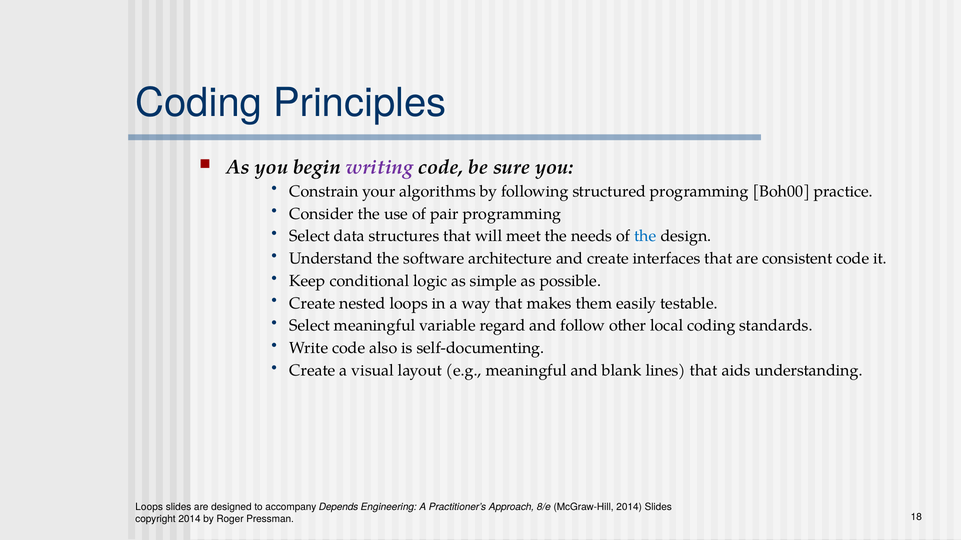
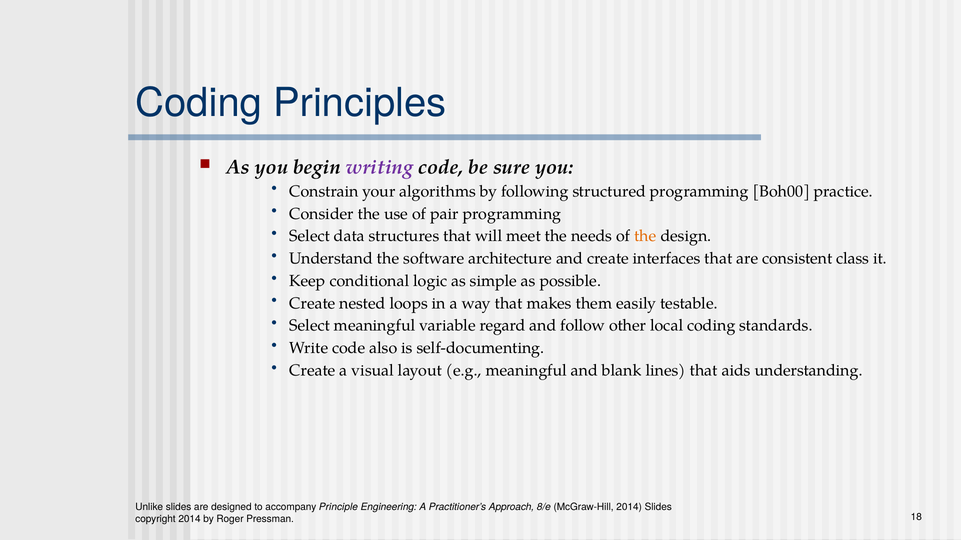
the at (645, 236) colour: blue -> orange
consistent code: code -> class
Loops at (149, 508): Loops -> Unlike
Depends: Depends -> Principle
